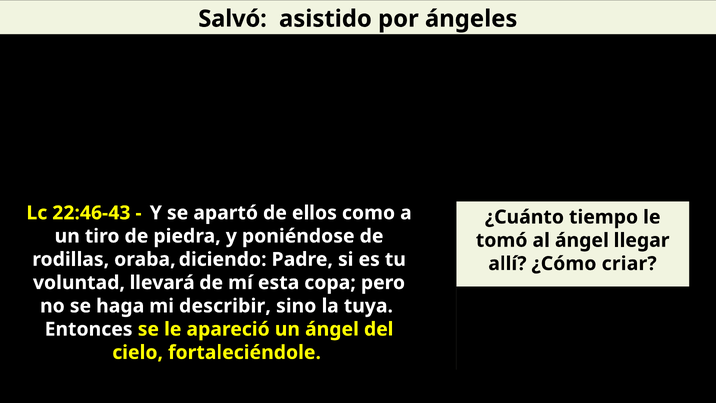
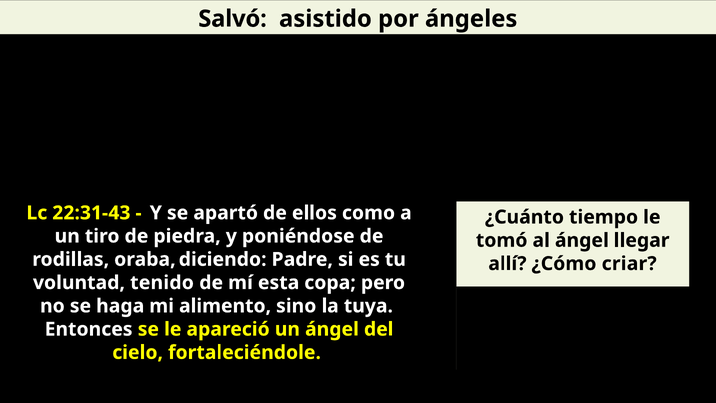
22:46-43: 22:46-43 -> 22:31-43
llevará: llevará -> tenido
describir: describir -> alimento
